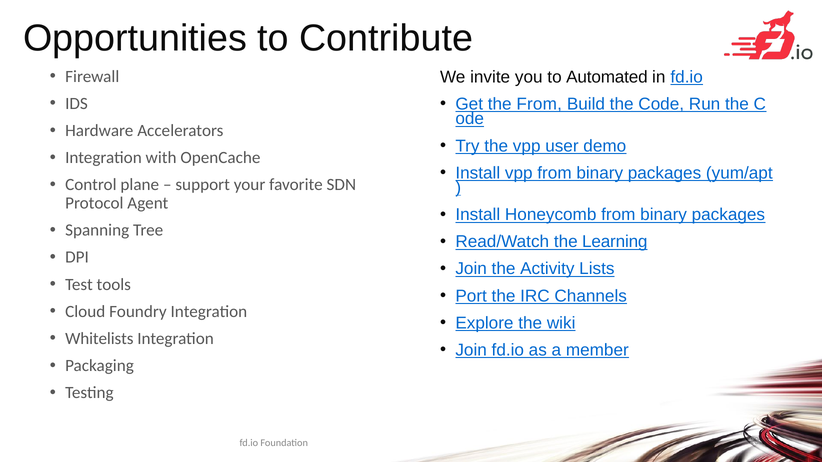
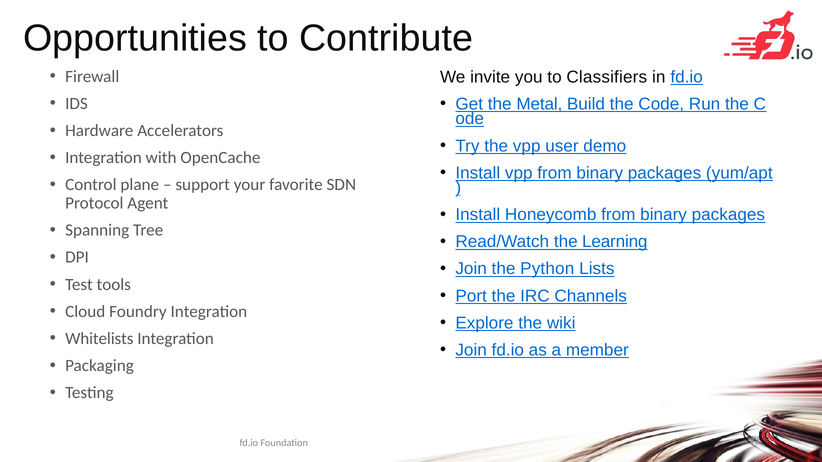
Automated: Automated -> Classifiers
the From: From -> Metal
Activity: Activity -> Python
